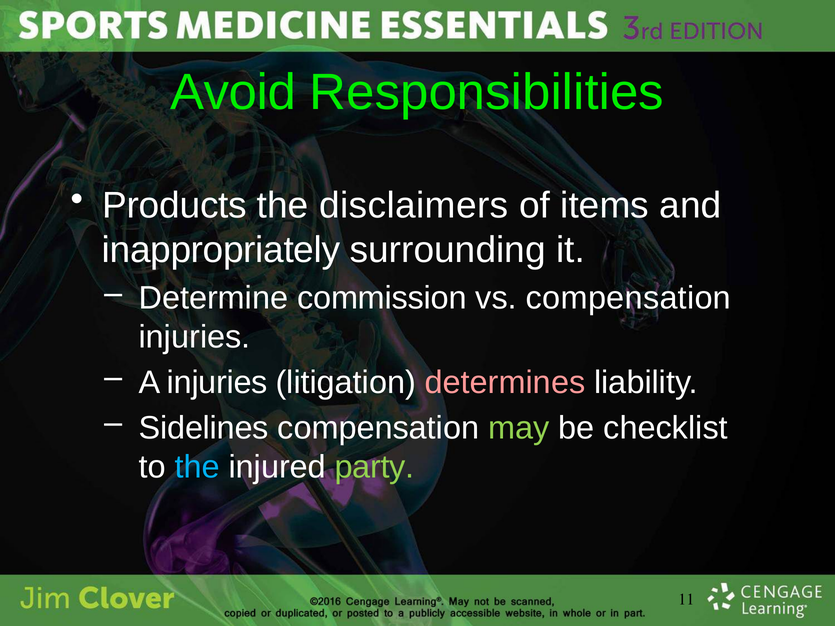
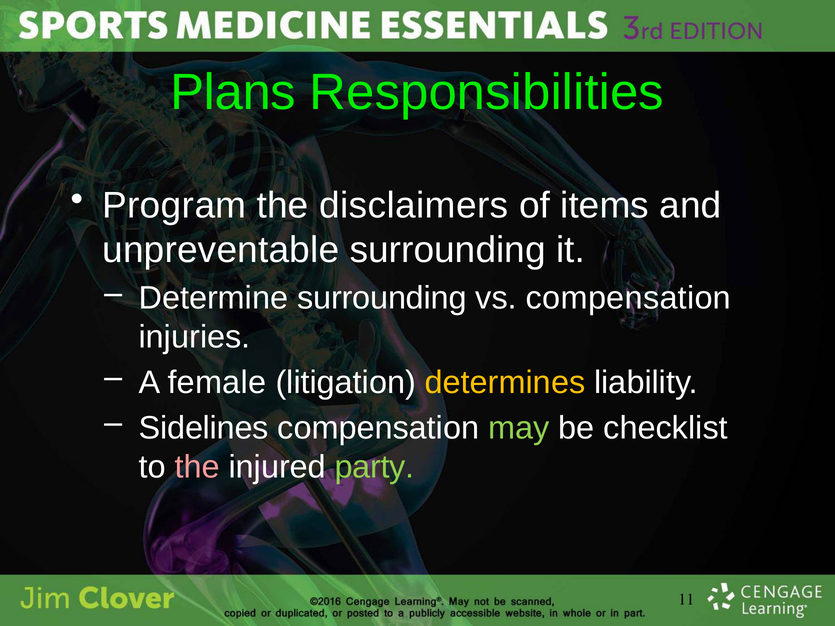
Avoid: Avoid -> Plans
Products: Products -> Program
inappropriately: inappropriately -> unpreventable
Determine commission: commission -> surrounding
A injuries: injuries -> female
determines colour: pink -> yellow
the at (197, 467) colour: light blue -> pink
